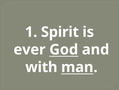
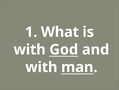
Spirit: Spirit -> What
ever at (30, 49): ever -> with
